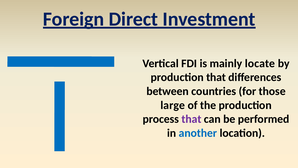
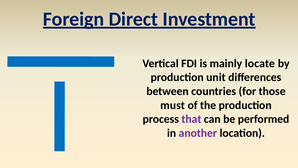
production that: that -> unit
large: large -> must
another colour: blue -> purple
